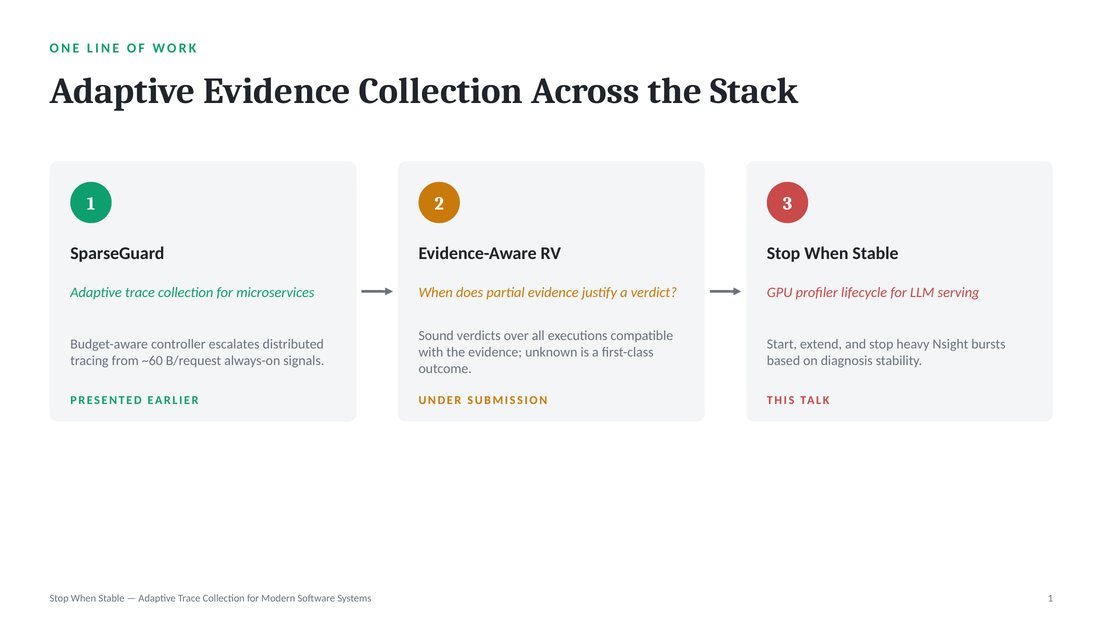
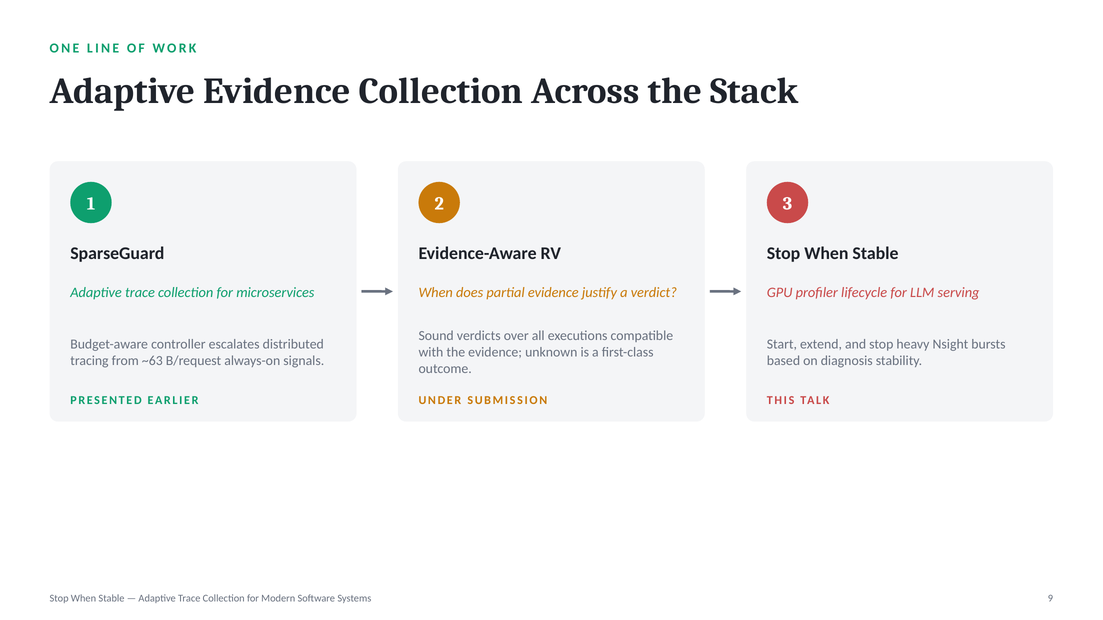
~60: ~60 -> ~63
Systems 1: 1 -> 9
